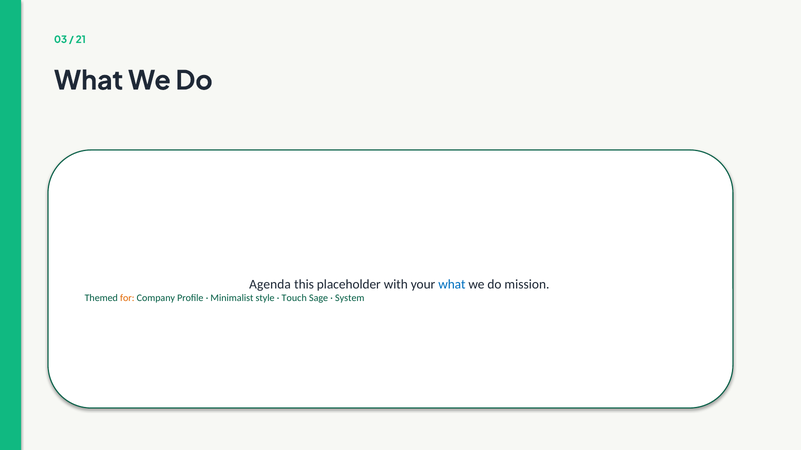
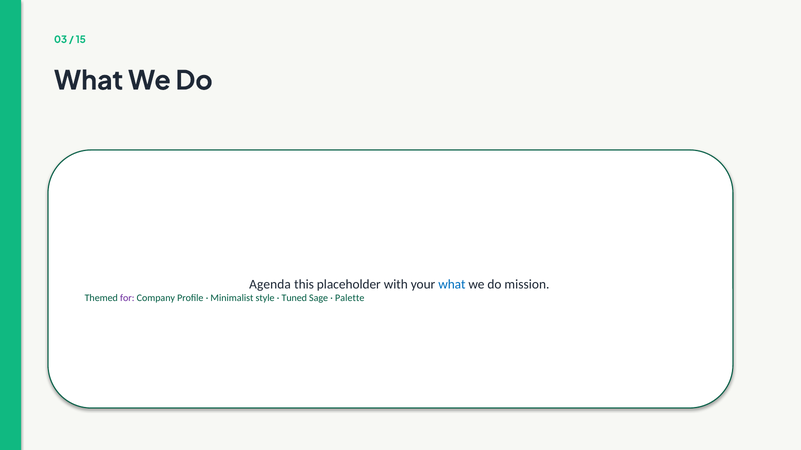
21: 21 -> 15
for colour: orange -> purple
Touch: Touch -> Tuned
System: System -> Palette
